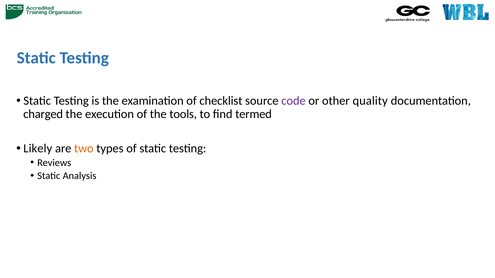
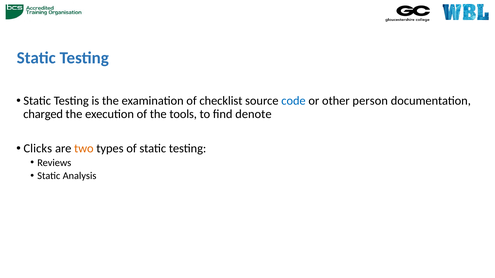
code colour: purple -> blue
quality: quality -> person
termed: termed -> denote
Likely: Likely -> Clicks
